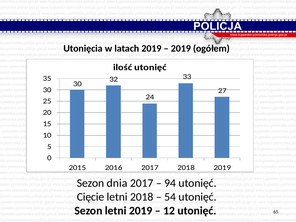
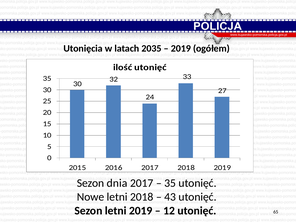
latach 2019: 2019 -> 2035
94 at (170, 183): 94 -> 35
Cięcie: Cięcie -> Nowe
54: 54 -> 43
